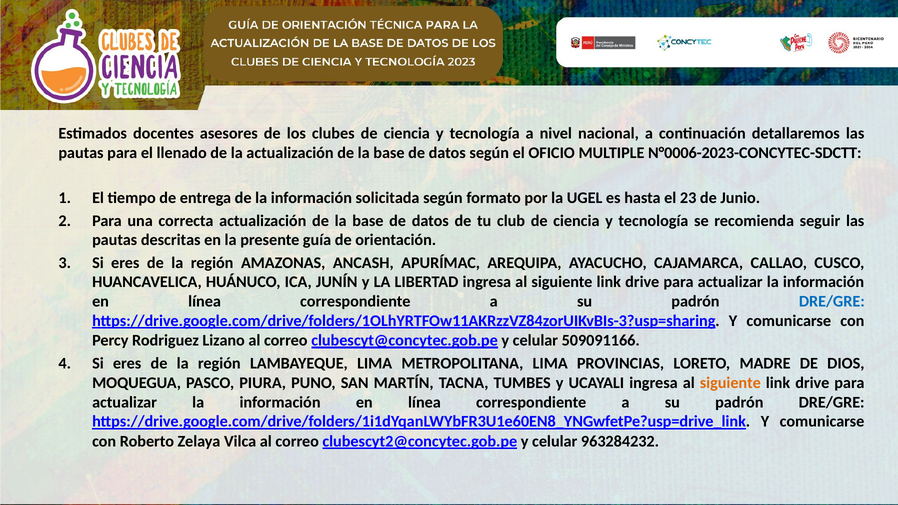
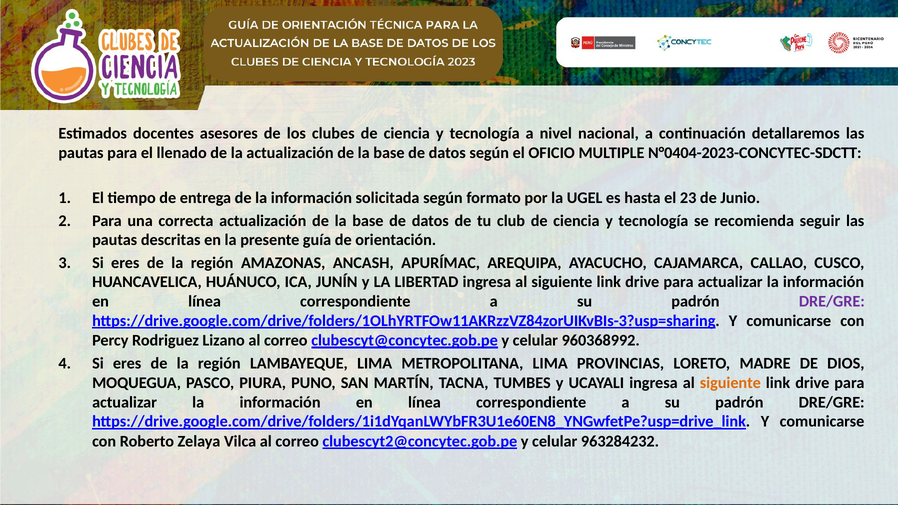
N°0006-2023-CONCYTEC-SDCTT: N°0006-2023-CONCYTEC-SDCTT -> N°0404-2023-CONCYTEC-SDCTT
DRE/GRE at (832, 301) colour: blue -> purple
509091166: 509091166 -> 960368992
